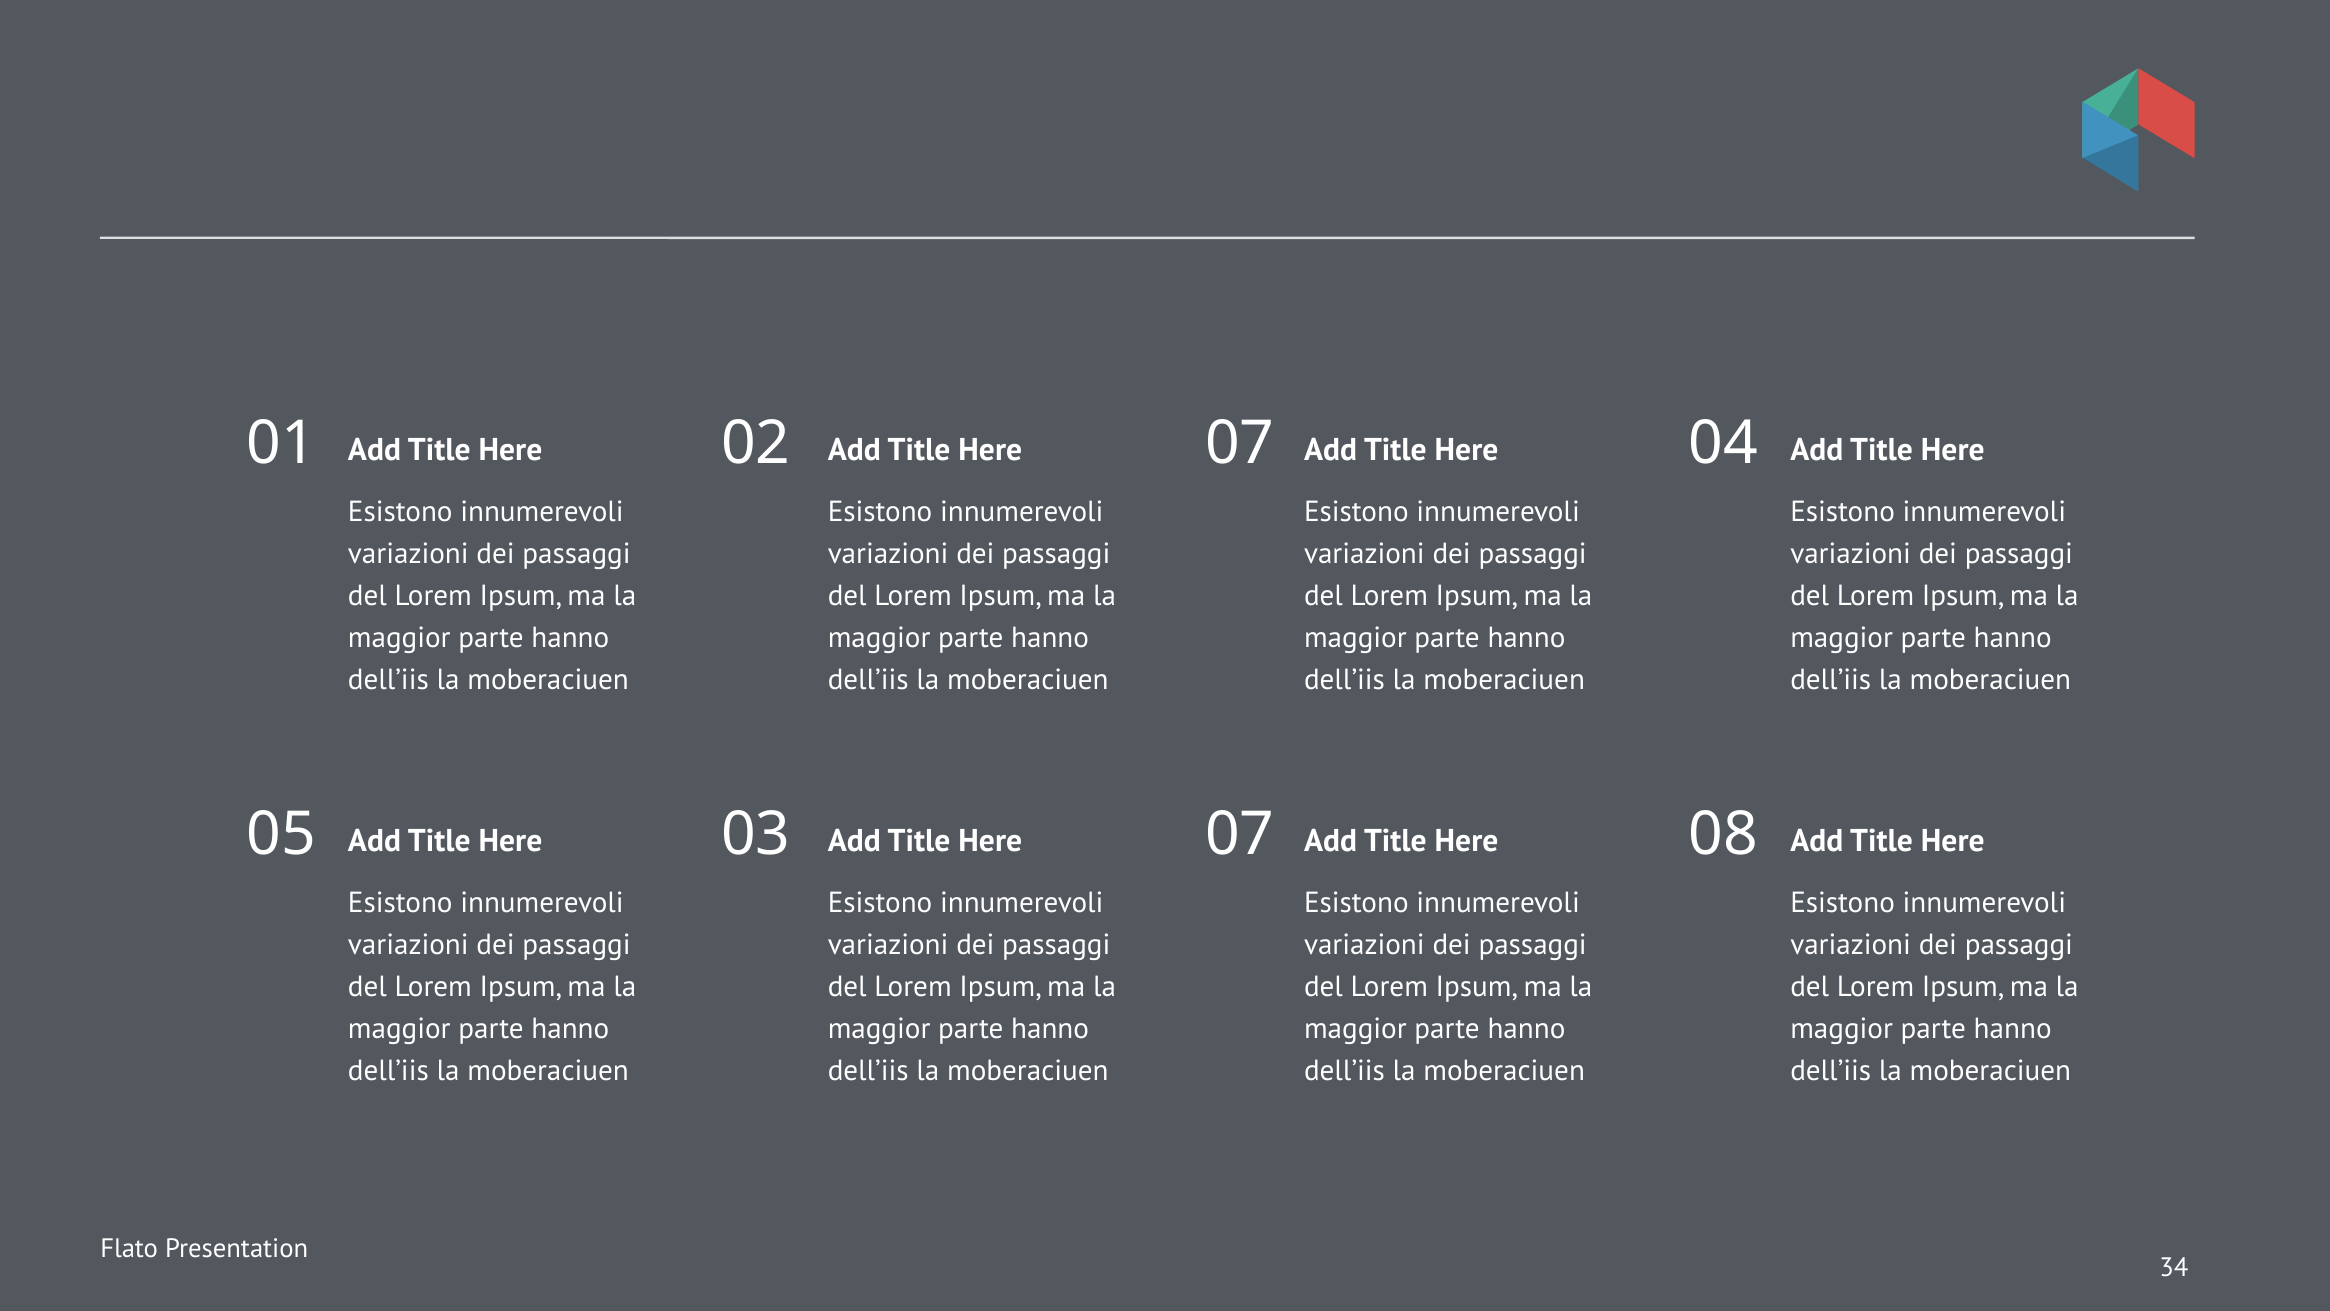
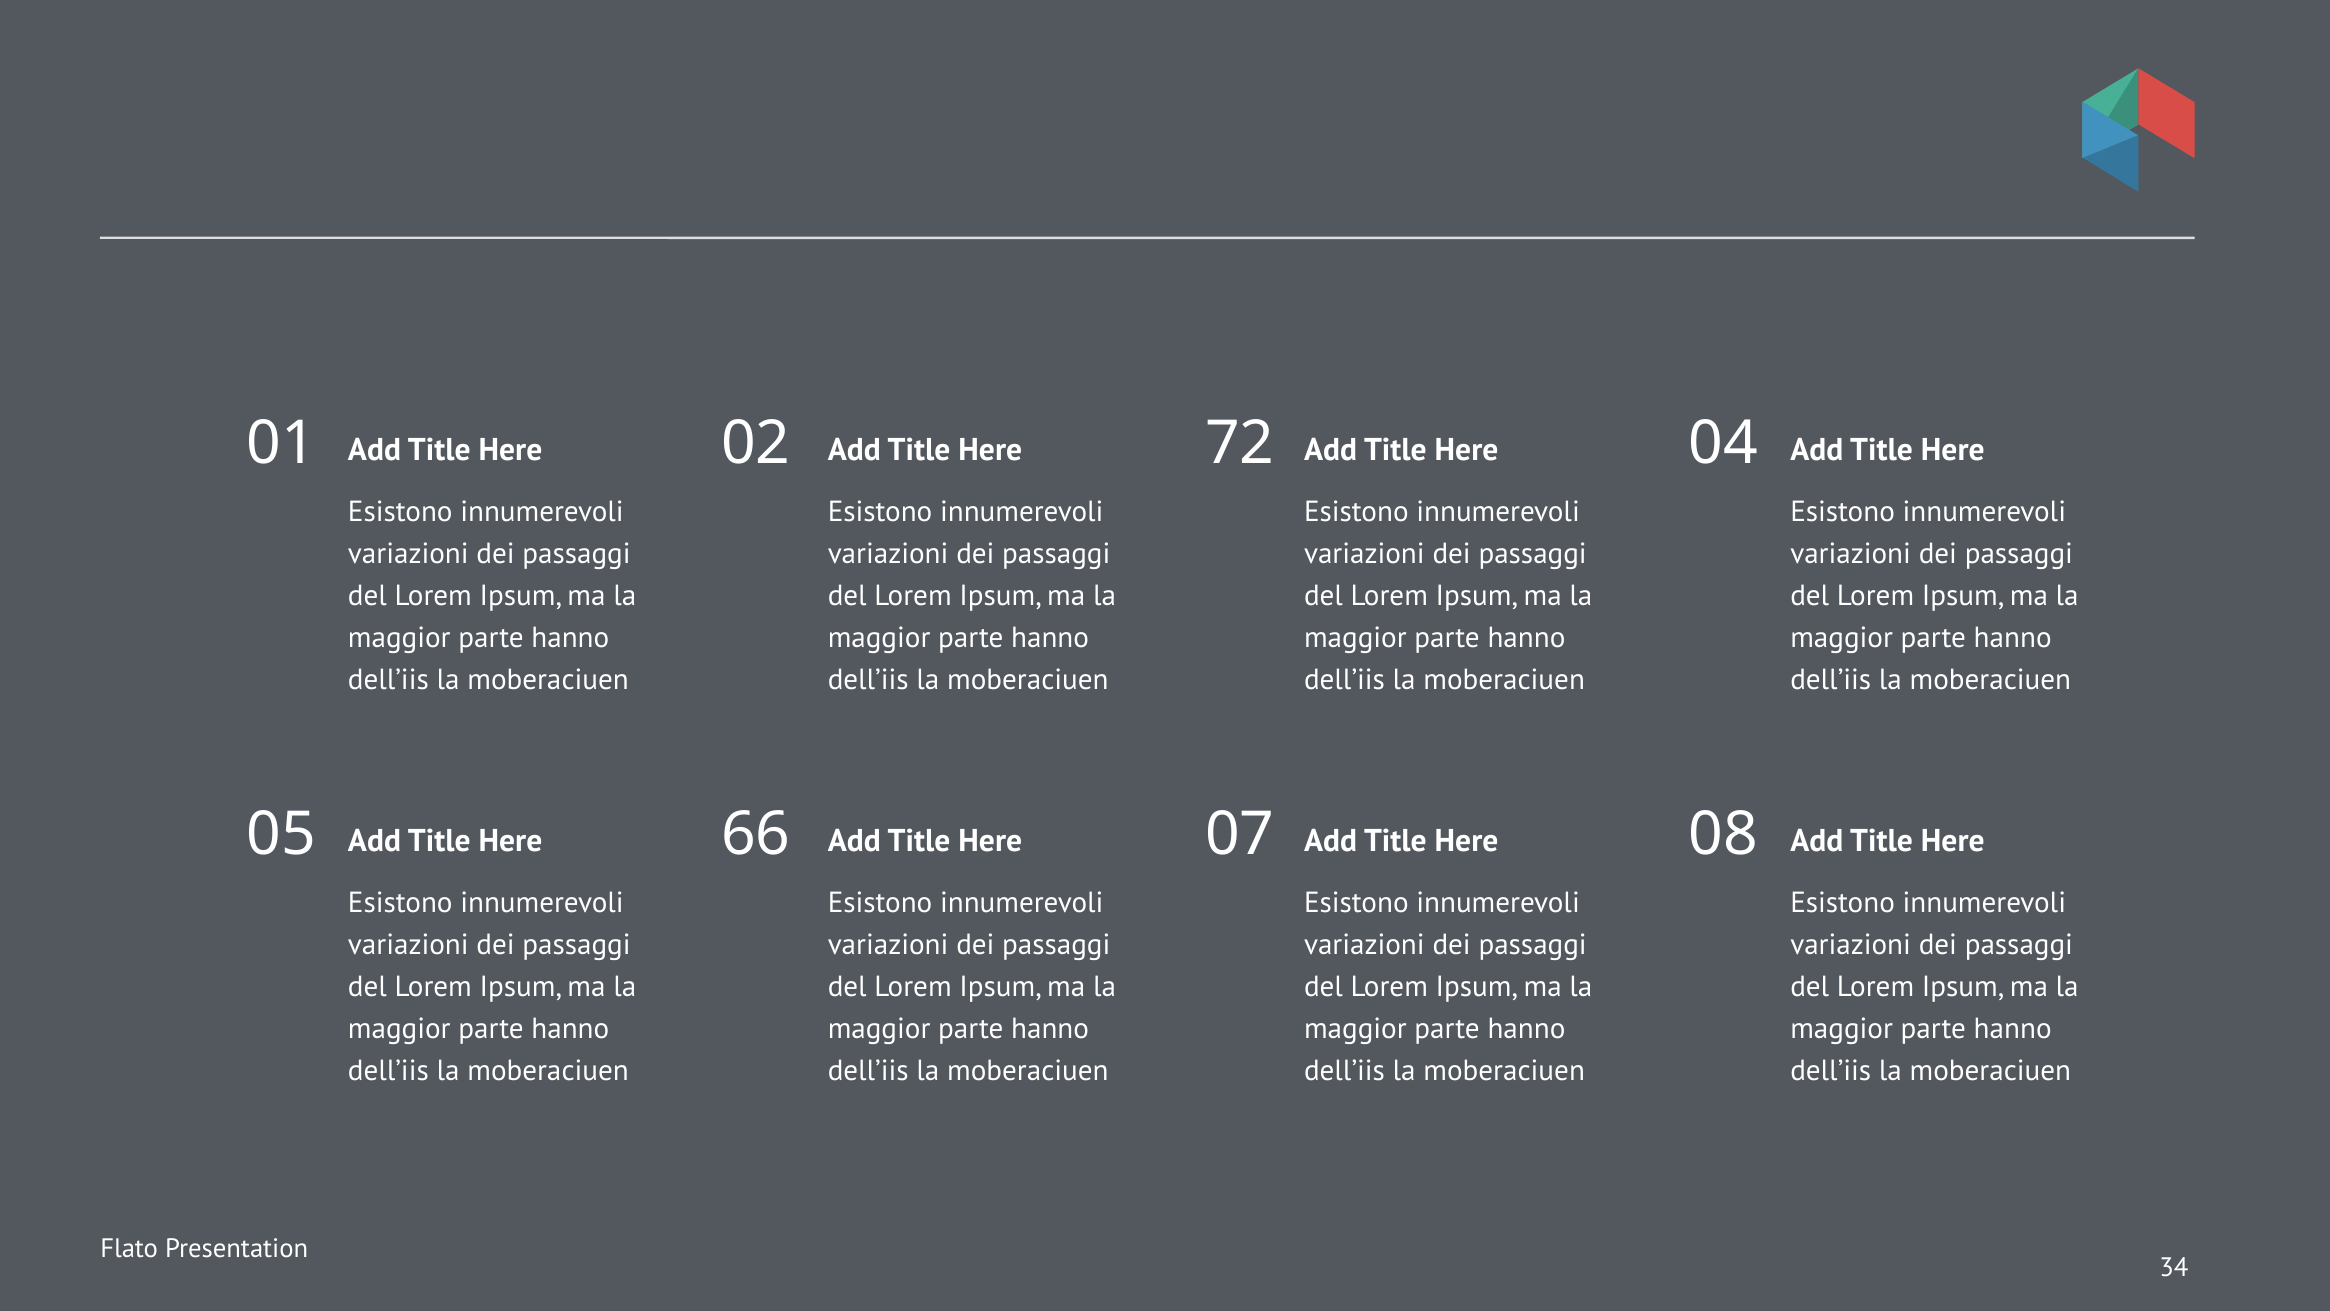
02 07: 07 -> 72
03: 03 -> 66
